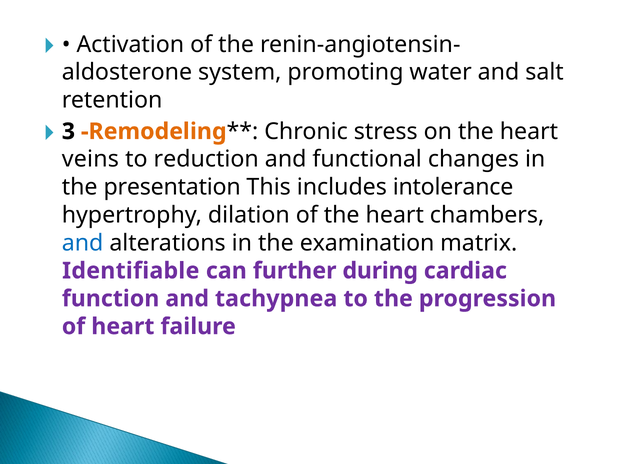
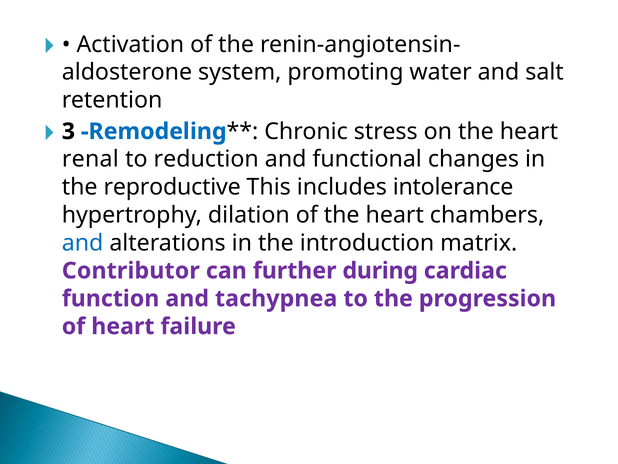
Remodeling colour: orange -> blue
veins: veins -> renal
presentation: presentation -> reproductive
examination: examination -> introduction
Identifiable: Identifiable -> Contributor
